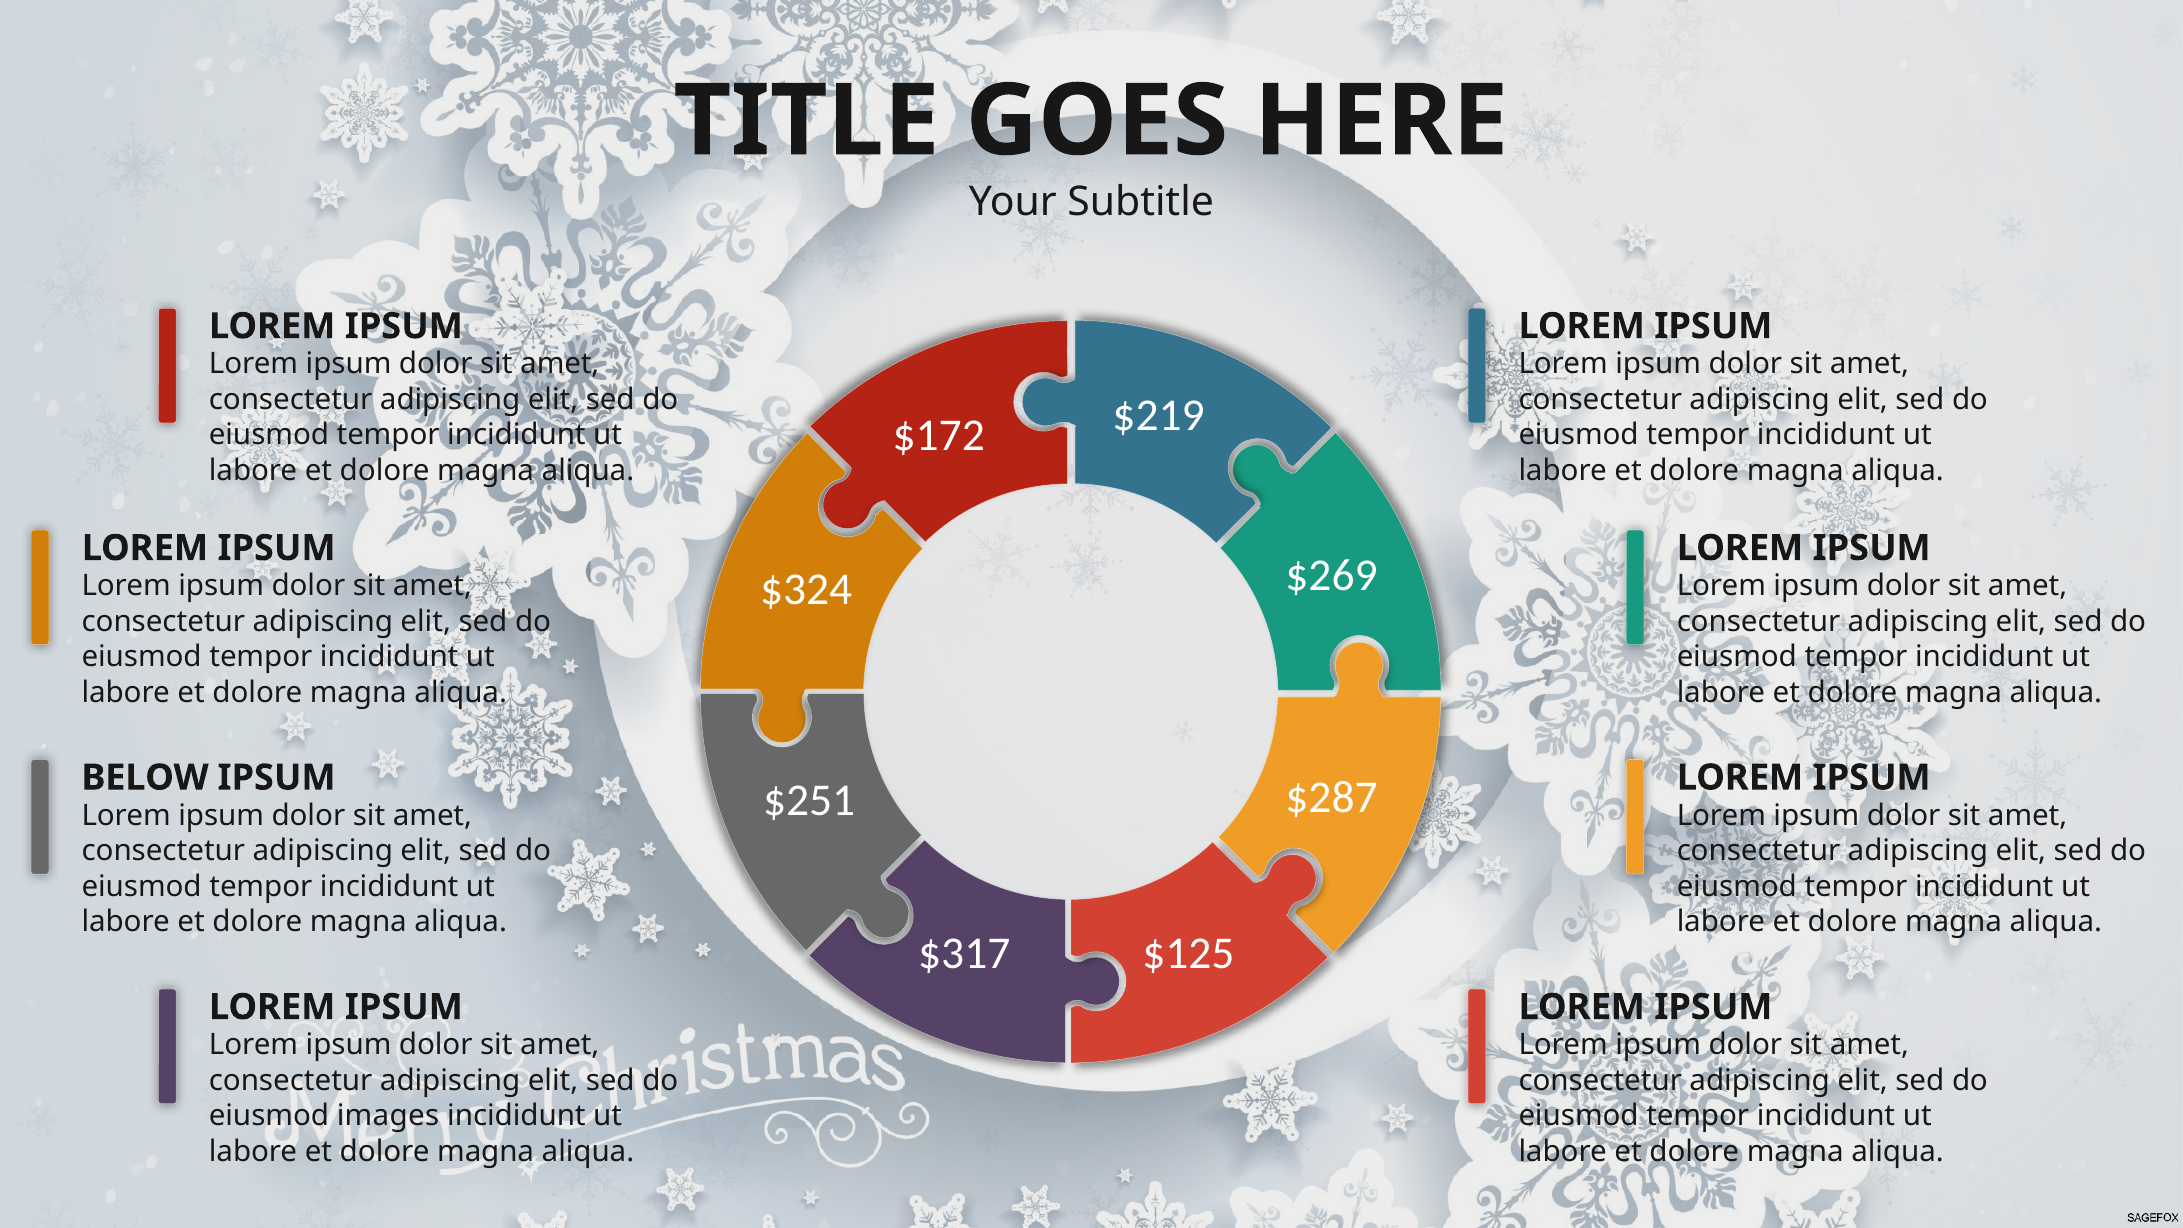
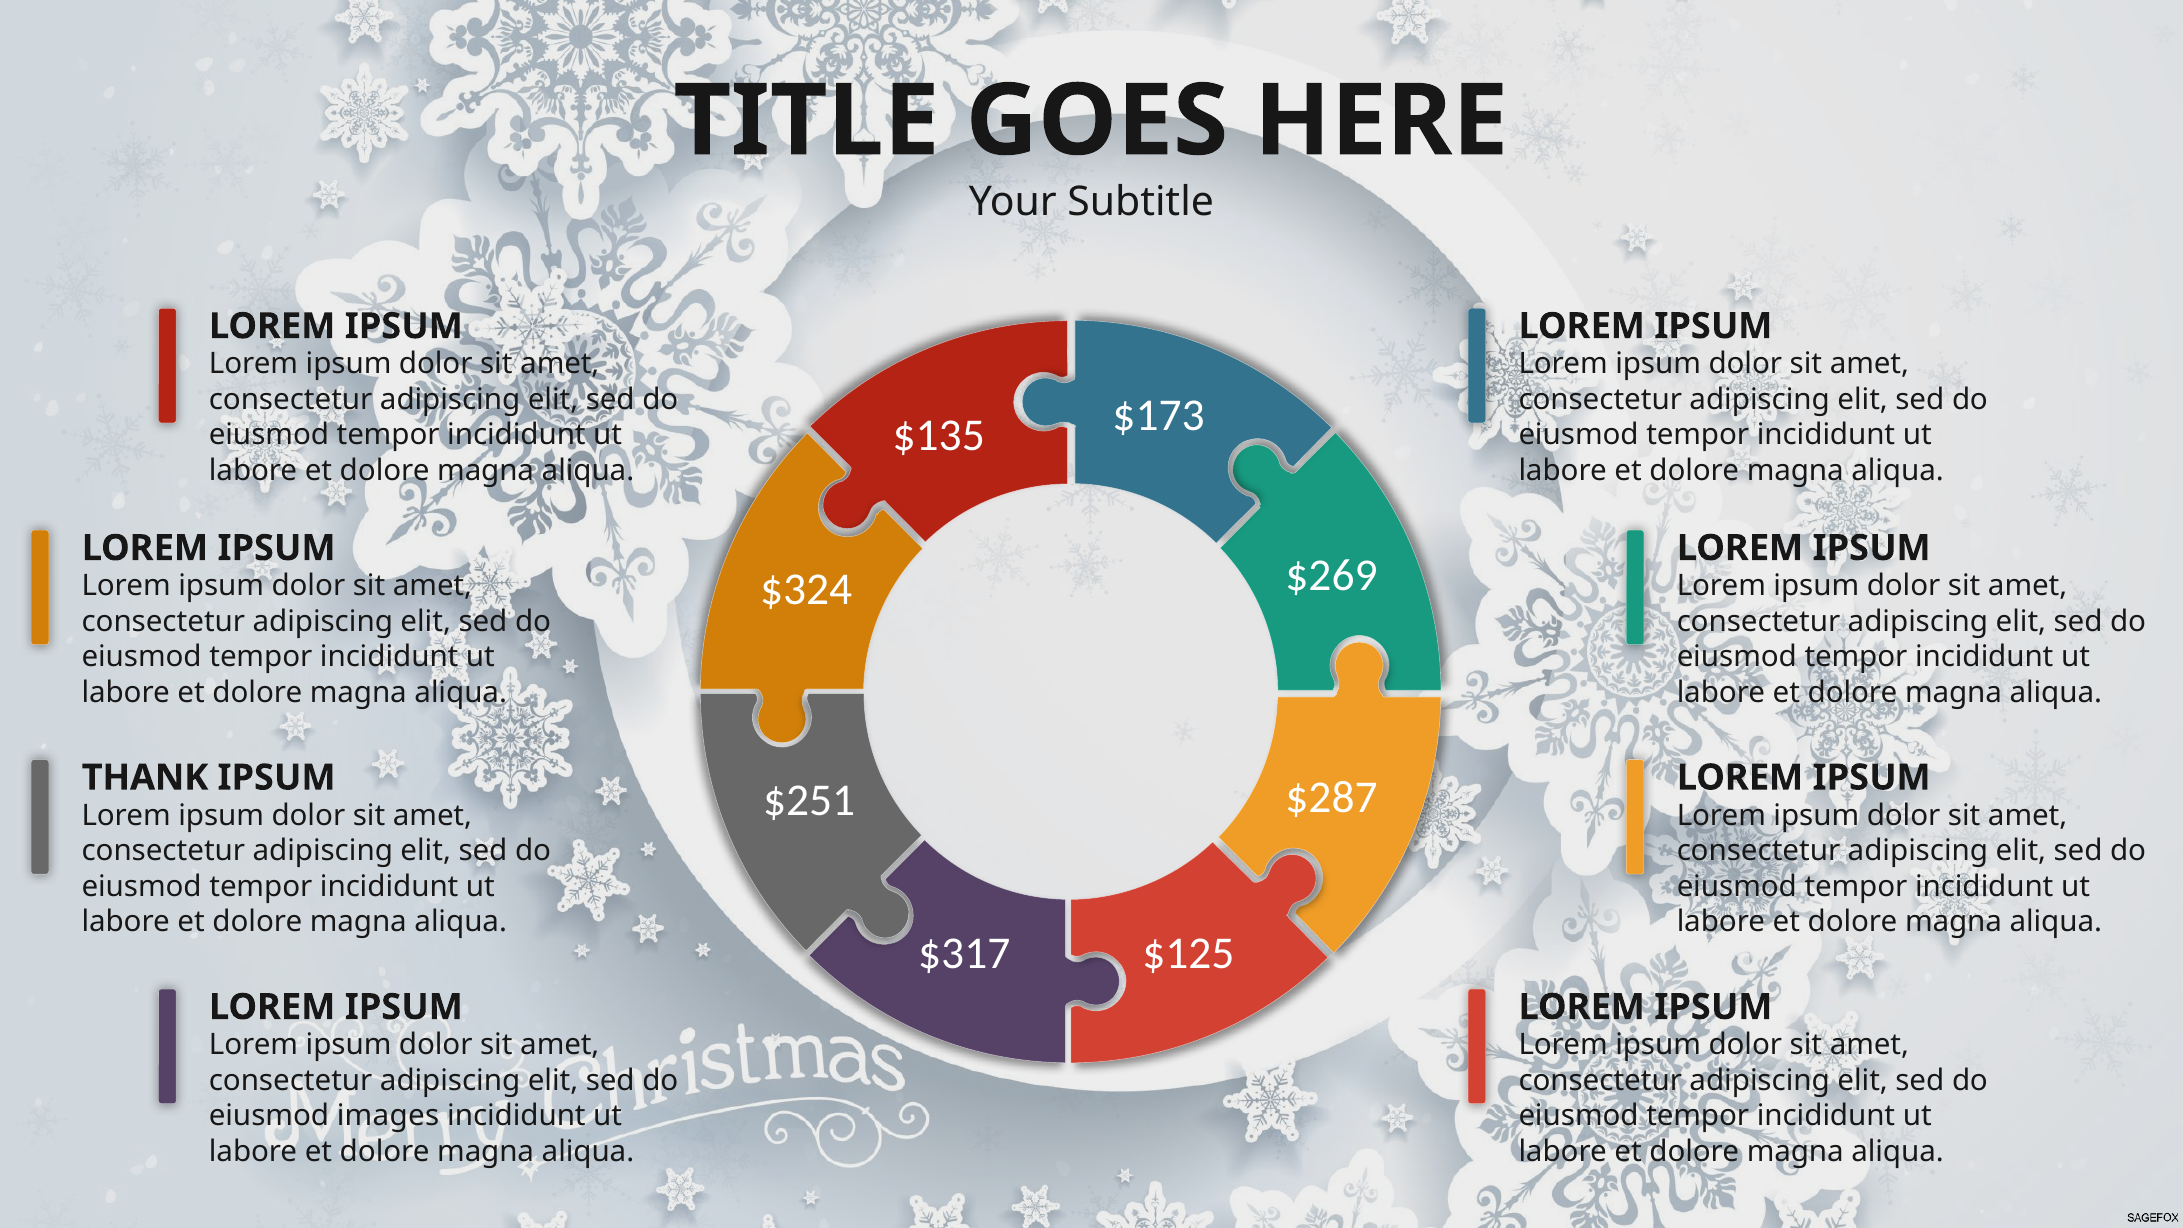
$219: $219 -> $173
$172: $172 -> $135
BELOW: BELOW -> THANK
